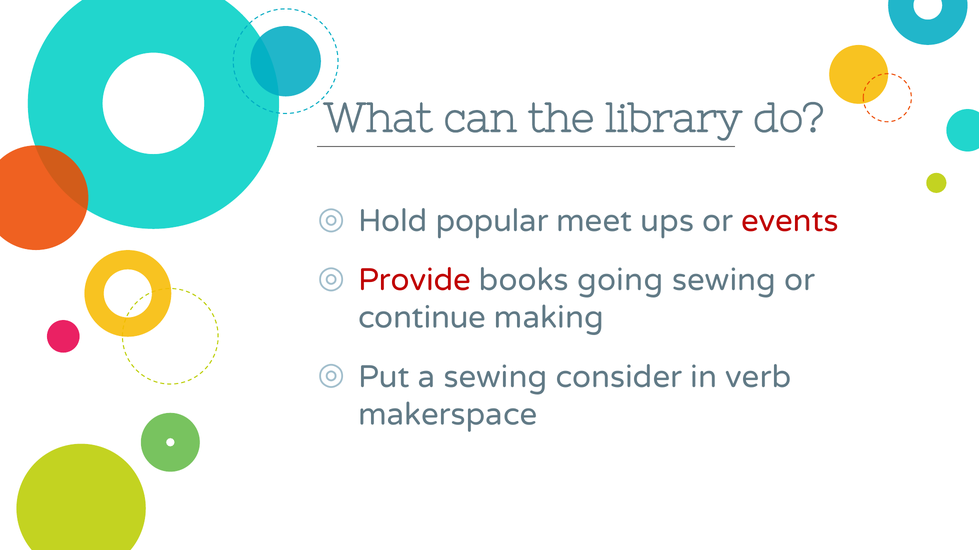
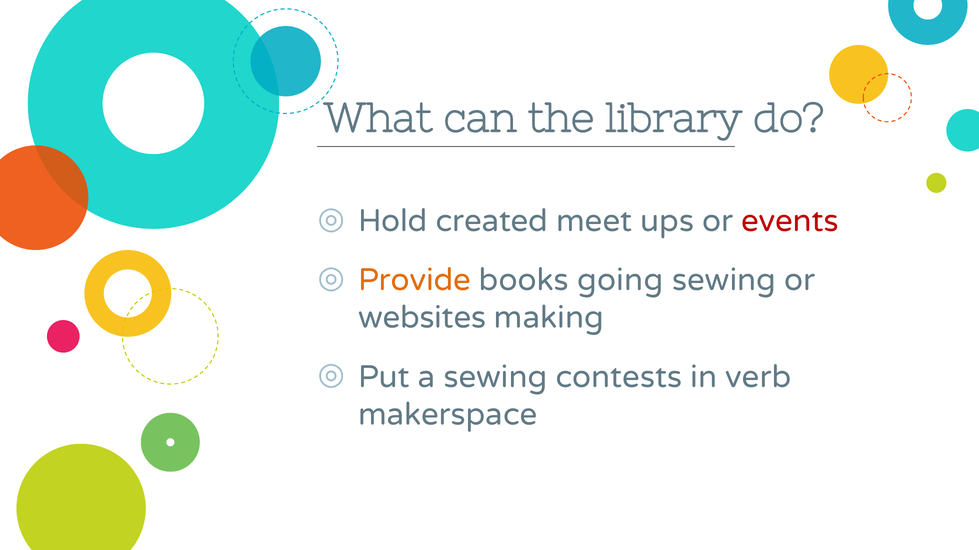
popular: popular -> created
Provide colour: red -> orange
continue: continue -> websites
consider: consider -> contests
